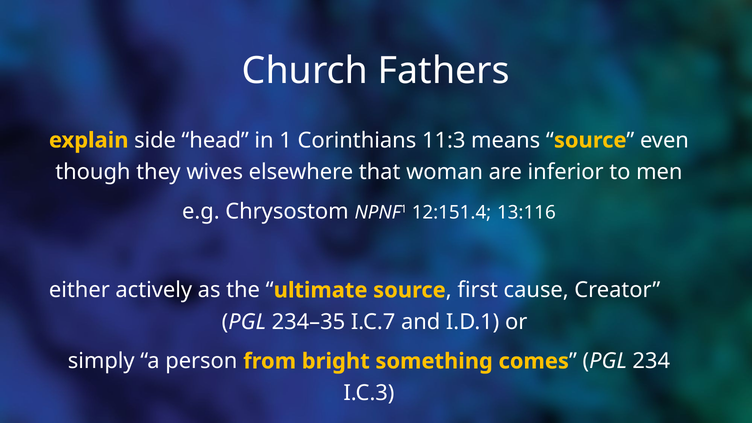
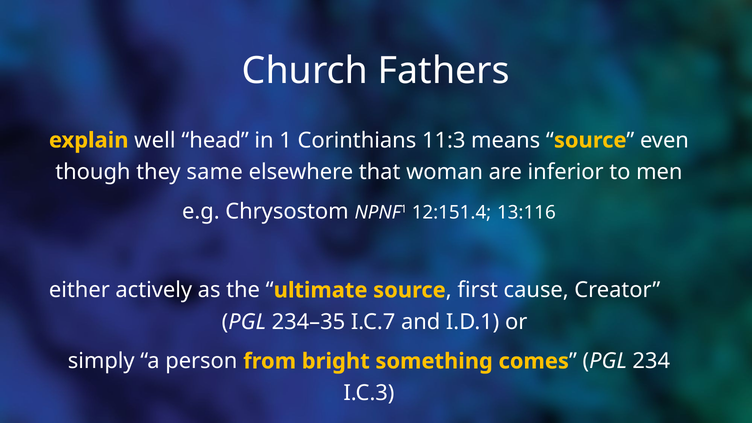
side: side -> well
wives: wives -> same
